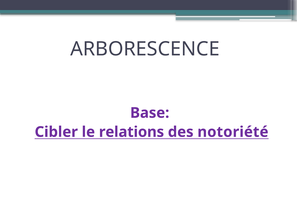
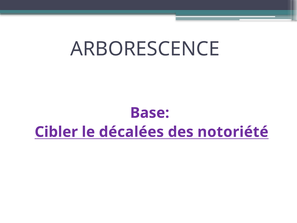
relations: relations -> décalées
